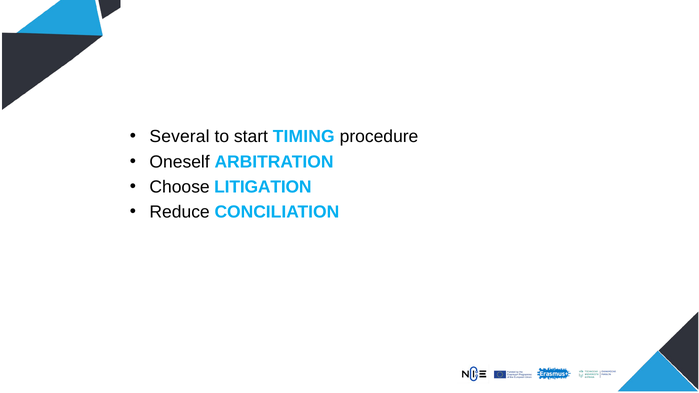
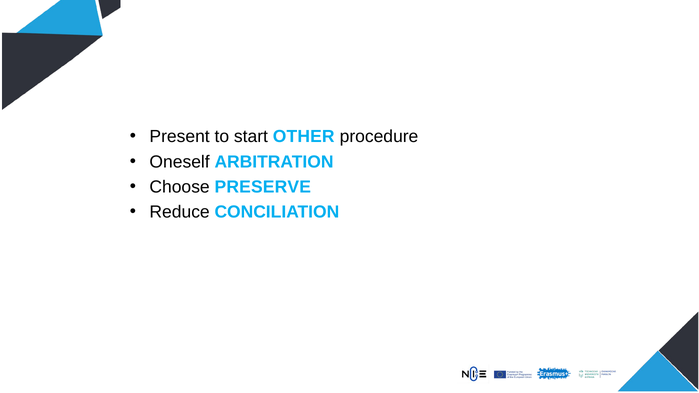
Several: Several -> Present
TIMING: TIMING -> OTHER
LITIGATION: LITIGATION -> PRESERVE
